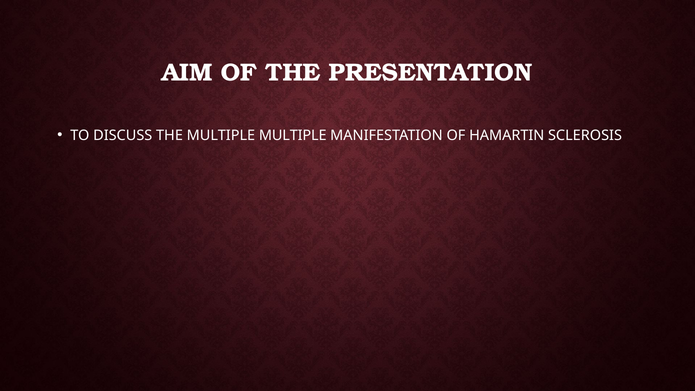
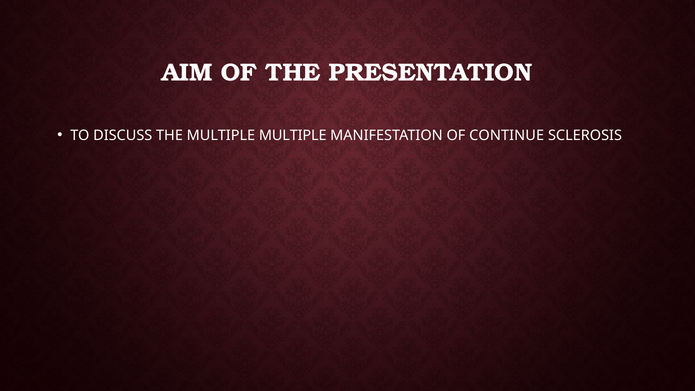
HAMARTIN: HAMARTIN -> CONTINUE
